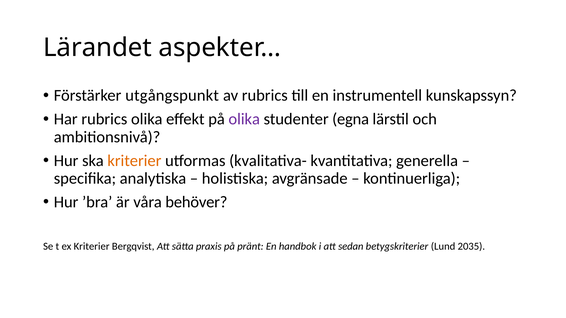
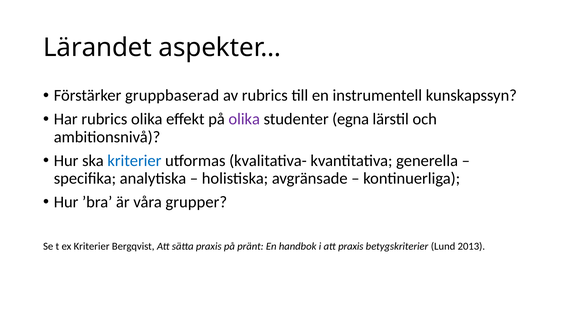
utgångspunkt: utgångspunkt -> gruppbaserad
kriterier at (134, 161) colour: orange -> blue
behöver: behöver -> grupper
att sedan: sedan -> praxis
2035: 2035 -> 2013
